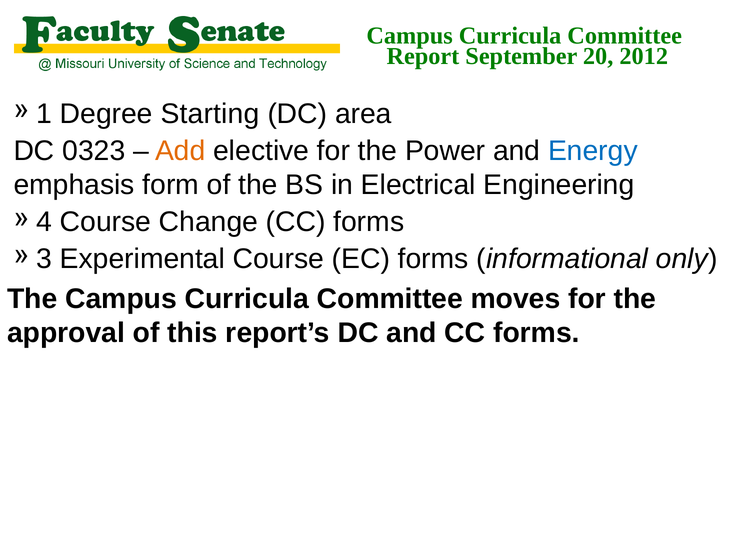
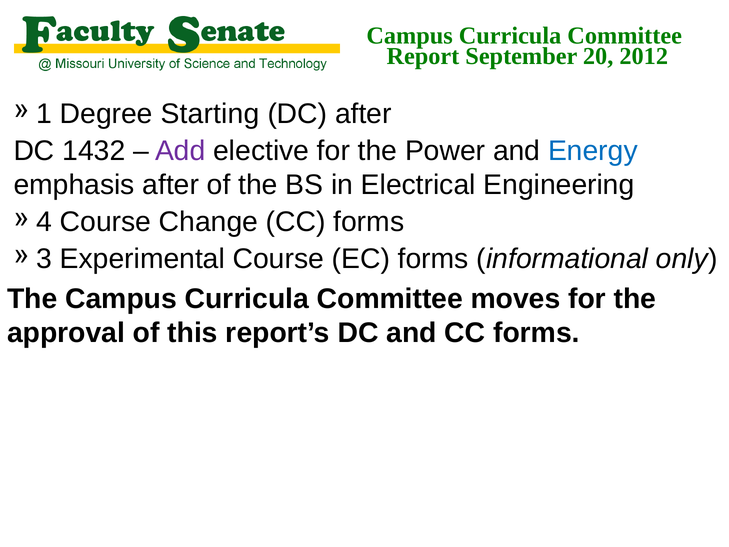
DC area: area -> after
0323: 0323 -> 1432
Add colour: orange -> purple
emphasis form: form -> after
